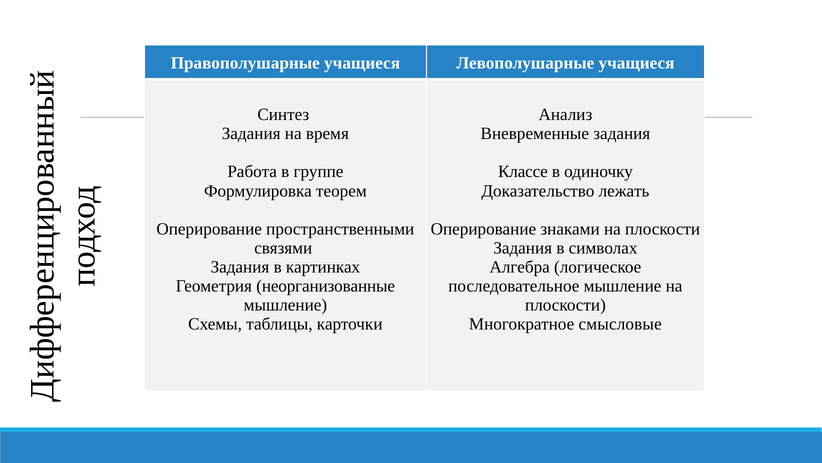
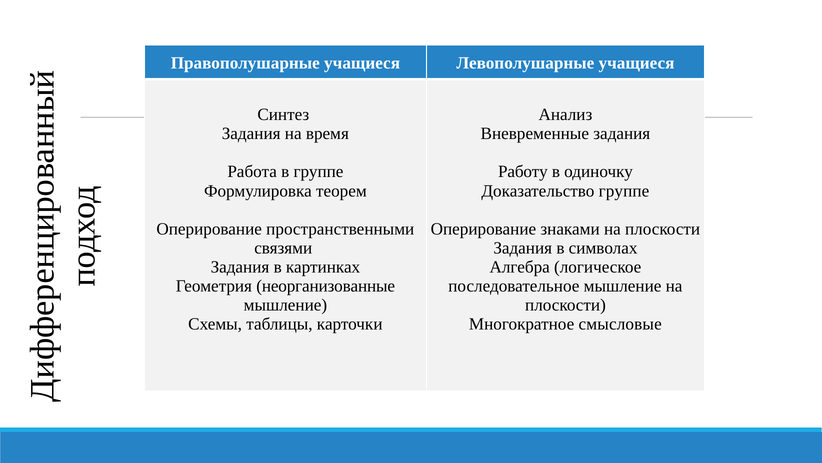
Классе: Классе -> Работу
Доказательство лежать: лежать -> группе
